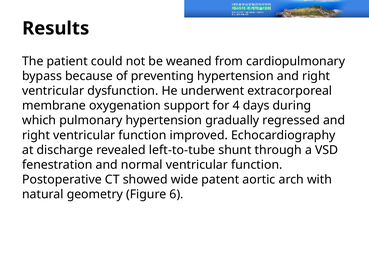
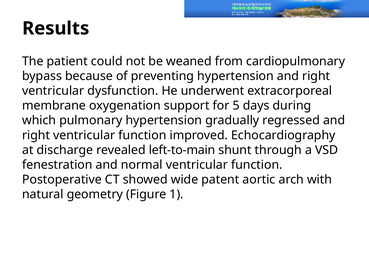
4: 4 -> 5
left-to-tube: left-to-tube -> left-to-main
6: 6 -> 1
